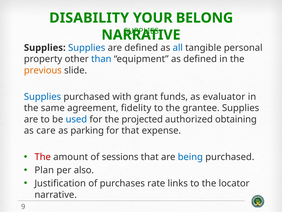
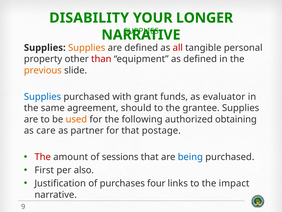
BELONG: BELONG -> LONGER
Supplies at (87, 48) colour: blue -> orange
all colour: blue -> red
than colour: blue -> red
fidelity: fidelity -> should
used colour: blue -> orange
projected: projected -> following
parking: parking -> partner
expense: expense -> postage
Plan: Plan -> First
rate: rate -> four
locator: locator -> impact
